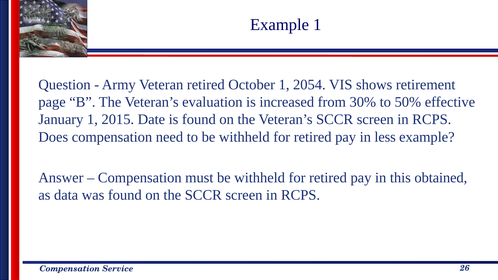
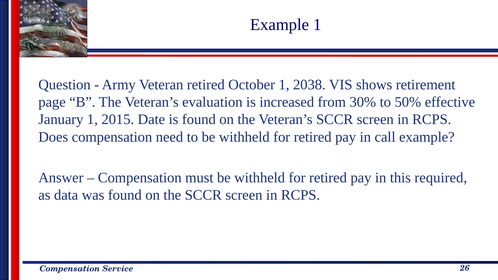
2054: 2054 -> 2038
less: less -> call
obtained: obtained -> required
